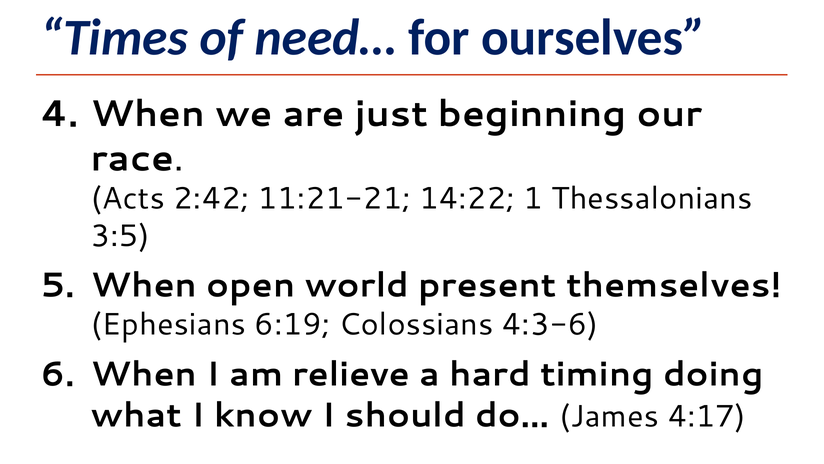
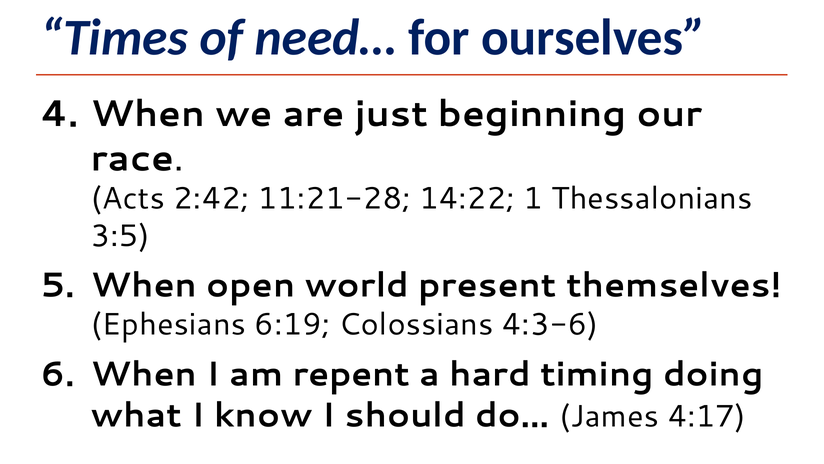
11:21-21: 11:21-21 -> 11:21-28
relieve: relieve -> repent
